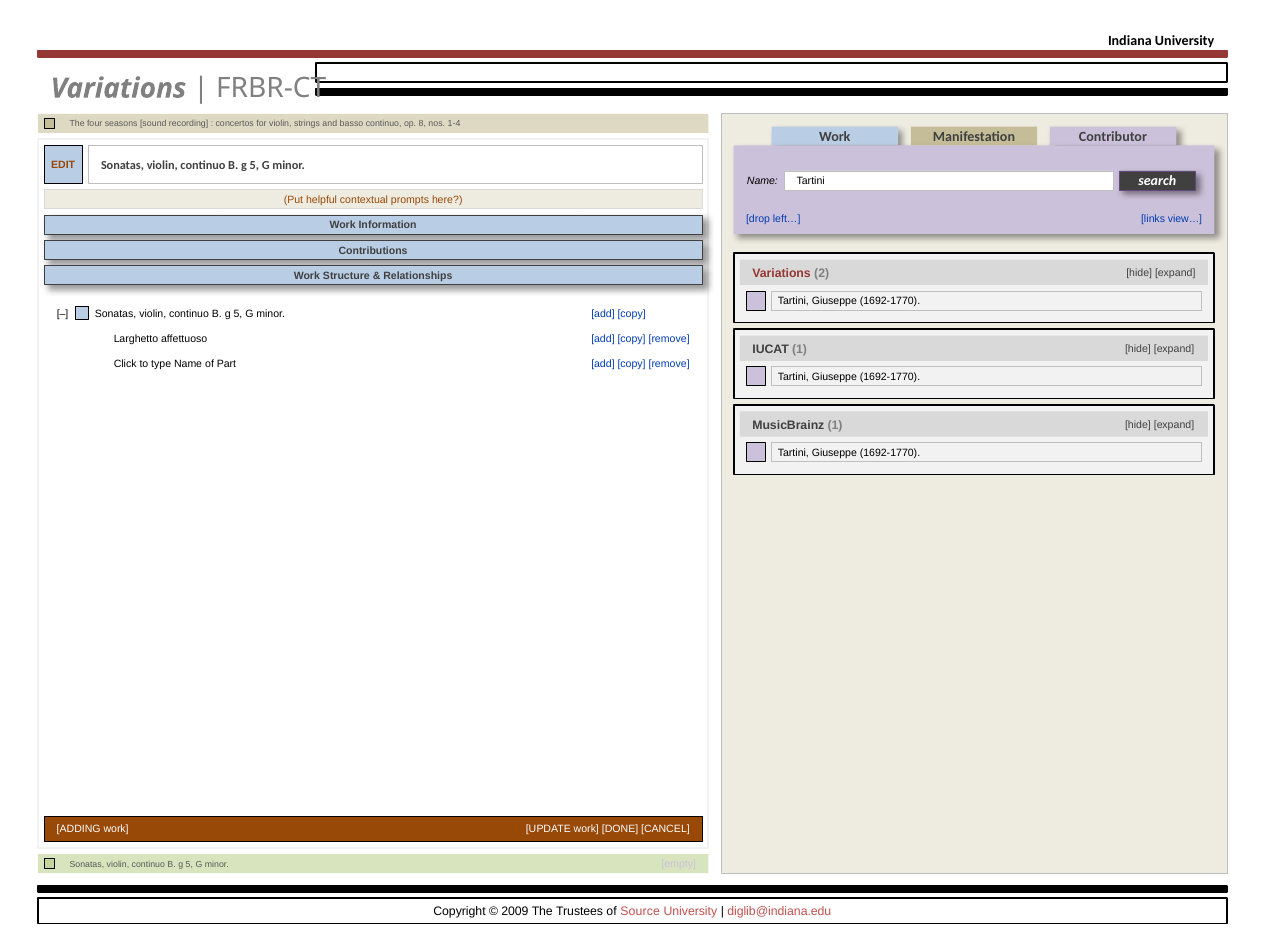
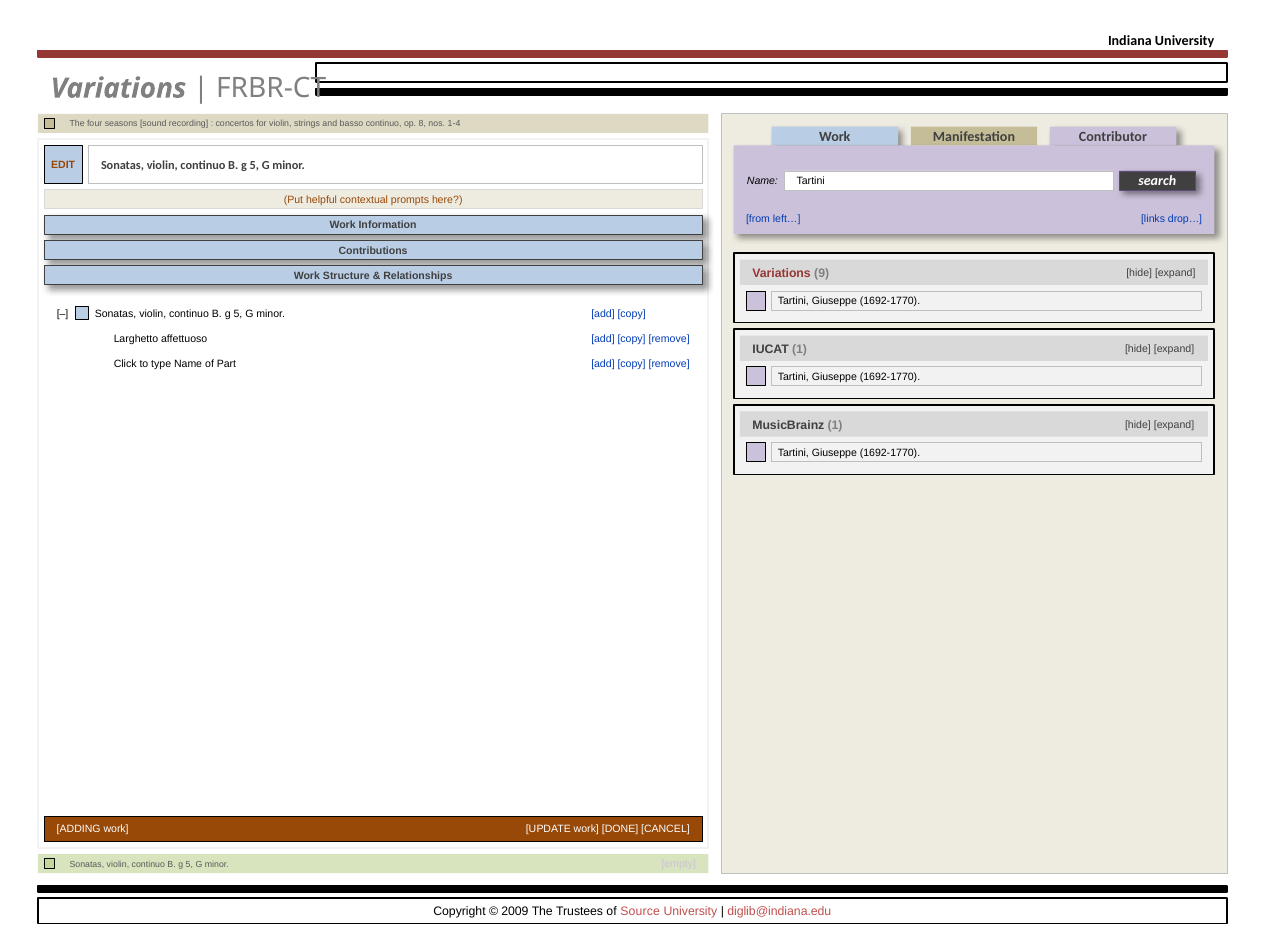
drop: drop -> from
view…: view… -> drop…
2: 2 -> 9
